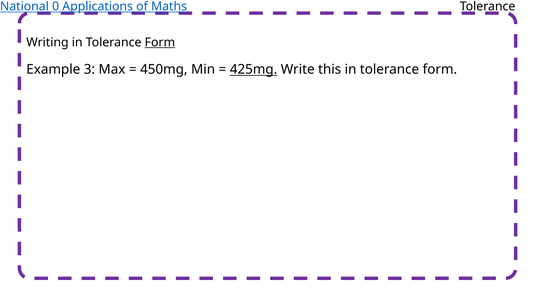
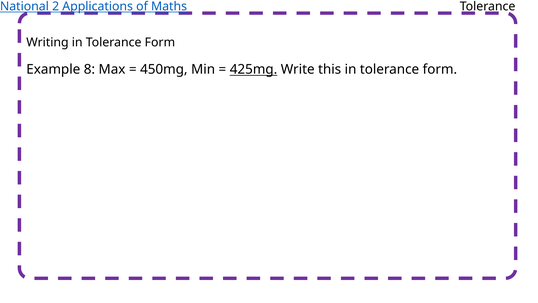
0: 0 -> 2
Form at (160, 42) underline: present -> none
3: 3 -> 8
